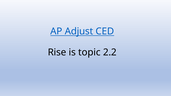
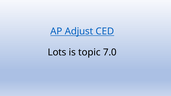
Rise: Rise -> Lots
2.2: 2.2 -> 7.0
